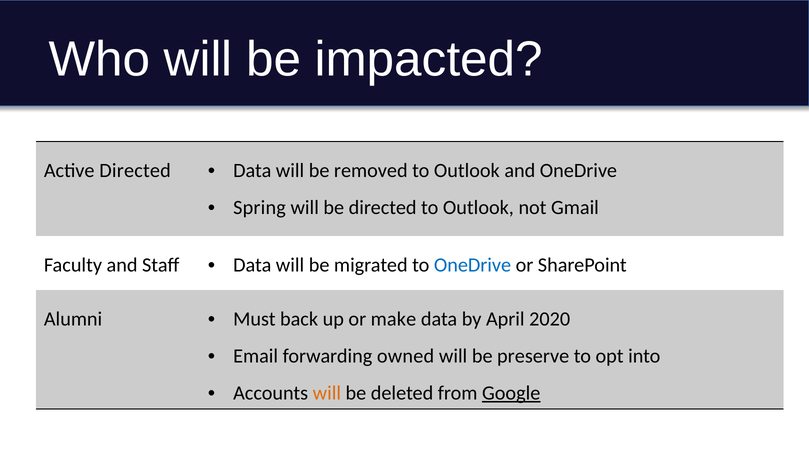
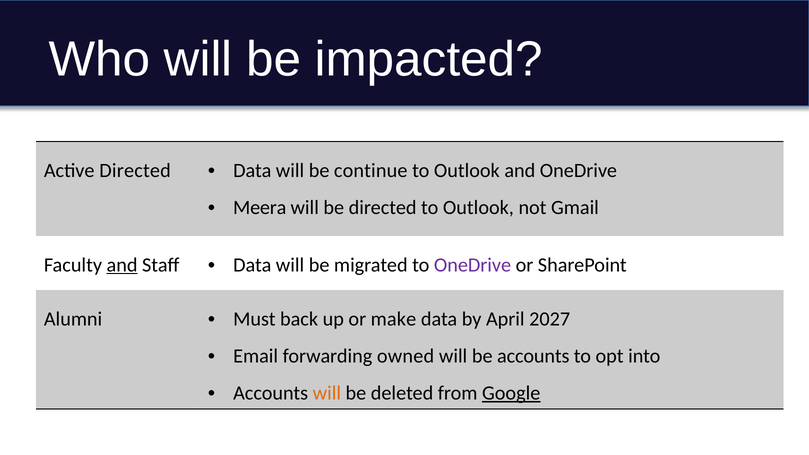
removed: removed -> continue
Spring: Spring -> Meera
and at (122, 265) underline: none -> present
OneDrive at (473, 265) colour: blue -> purple
2020: 2020 -> 2027
be preserve: preserve -> accounts
